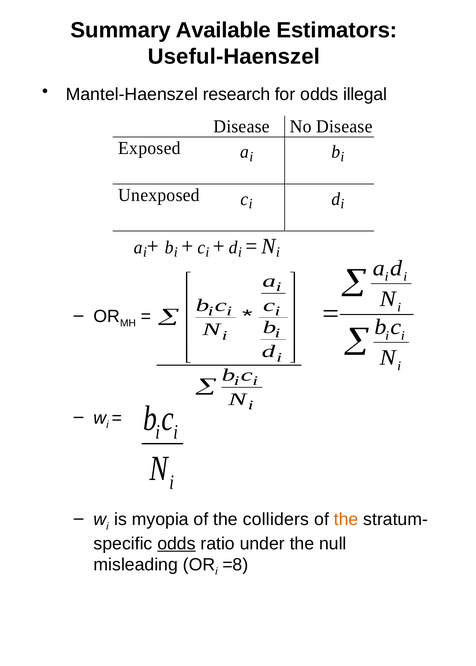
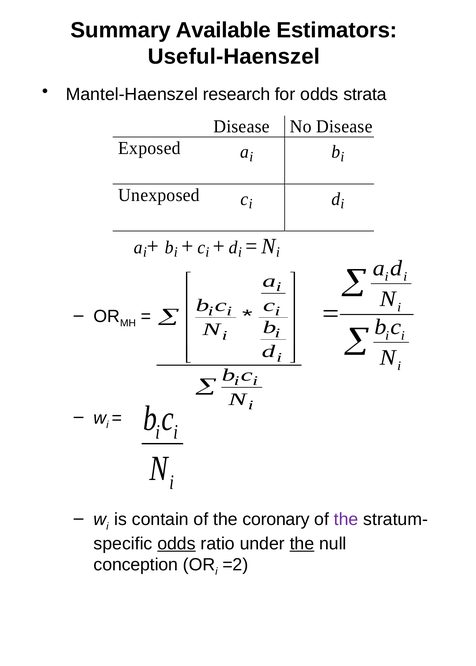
illegal: illegal -> strata
myopia: myopia -> contain
colliders: colliders -> coronary
the at (346, 520) colour: orange -> purple
the at (302, 544) underline: none -> present
misleading: misleading -> conception
=8: =8 -> =2
